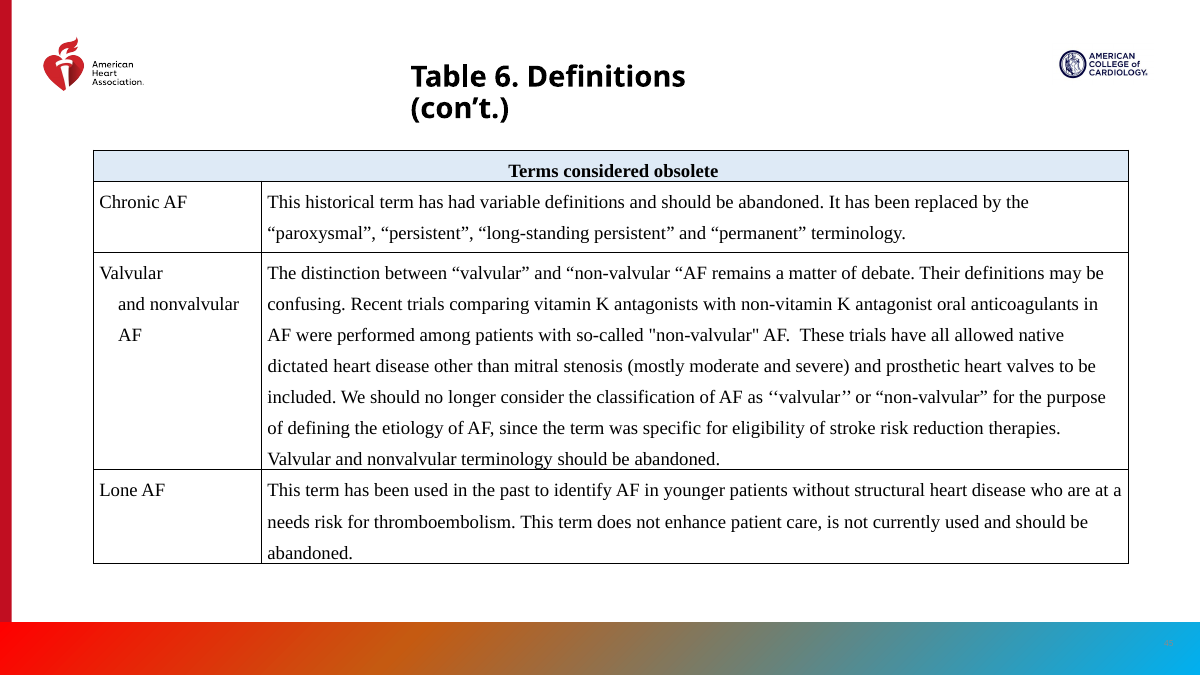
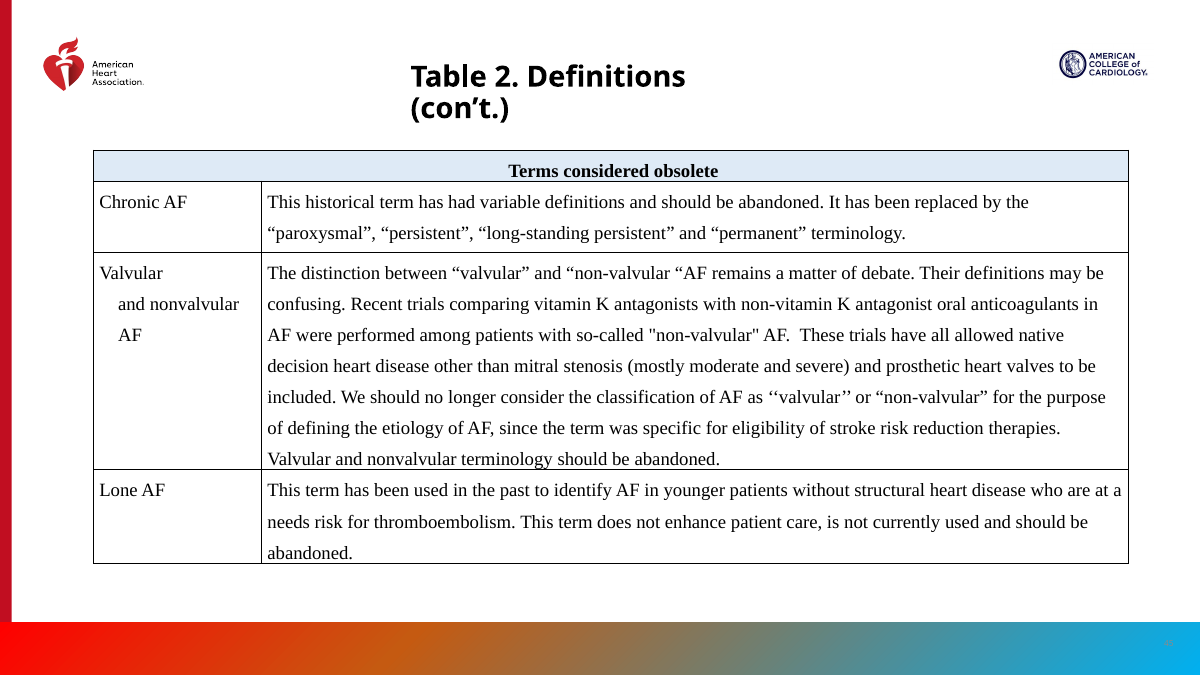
6: 6 -> 2
dictated: dictated -> decision
